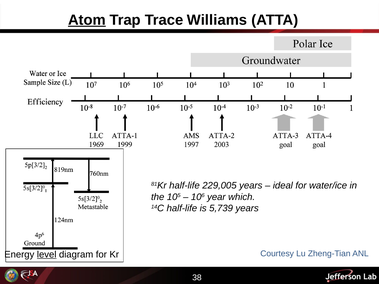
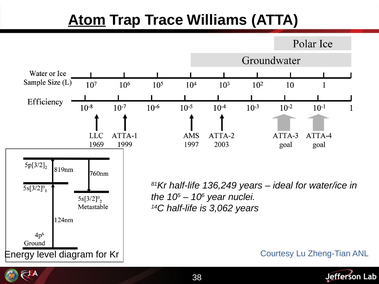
229,005: 229,005 -> 136,249
which: which -> nuclei
5,739: 5,739 -> 3,062
level underline: present -> none
